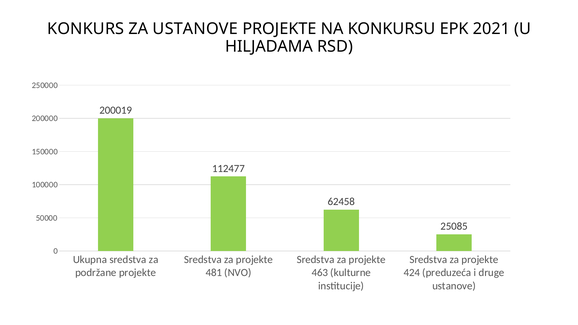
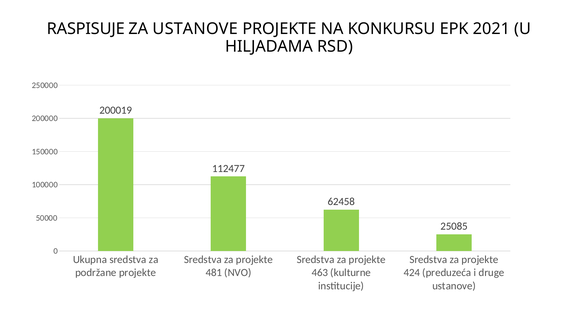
KONKURS: KONKURS -> RASPISUJE
